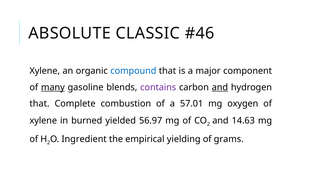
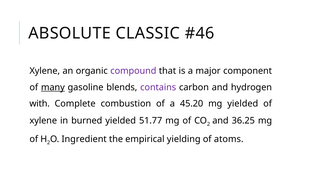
compound colour: blue -> purple
and at (220, 87) underline: present -> none
that at (39, 103): that -> with
57.01: 57.01 -> 45.20
mg oxygen: oxygen -> yielded
56.97: 56.97 -> 51.77
14.63: 14.63 -> 36.25
grams: grams -> atoms
